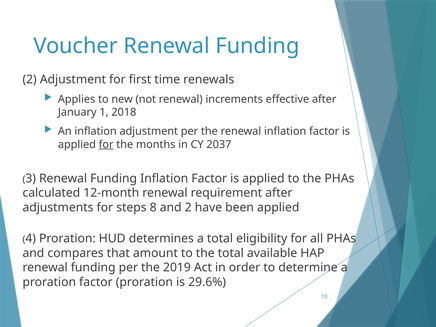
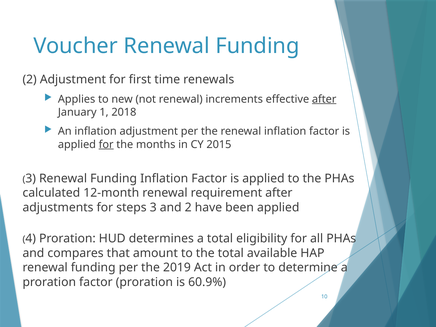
after at (324, 99) underline: none -> present
2037: 2037 -> 2015
steps 8: 8 -> 3
29.6%: 29.6% -> 60.9%
